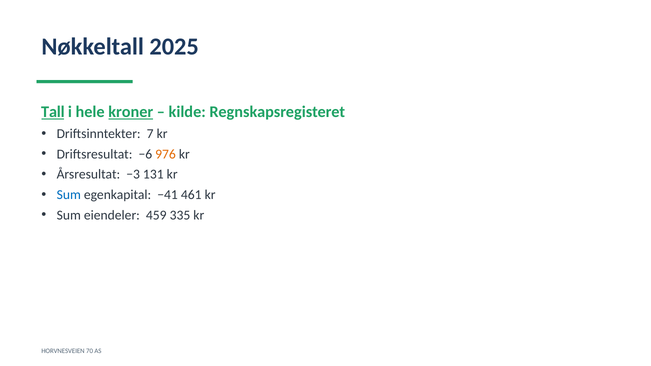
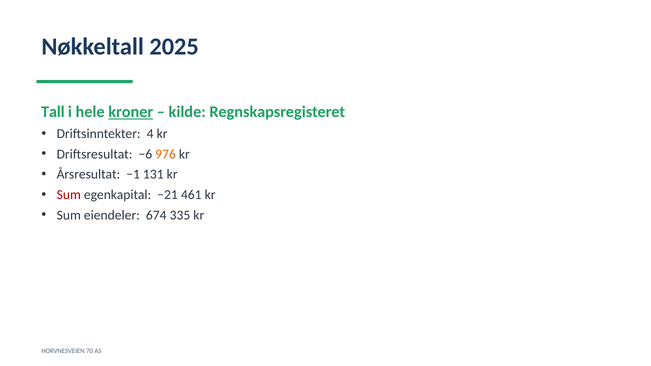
Tall underline: present -> none
7: 7 -> 4
−3: −3 -> −1
Sum at (69, 195) colour: blue -> red
−41: −41 -> −21
459: 459 -> 674
